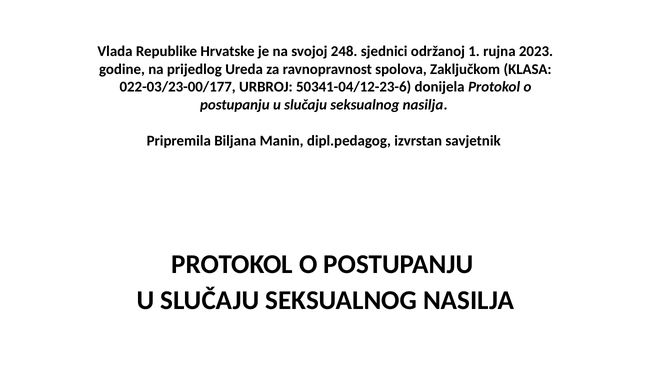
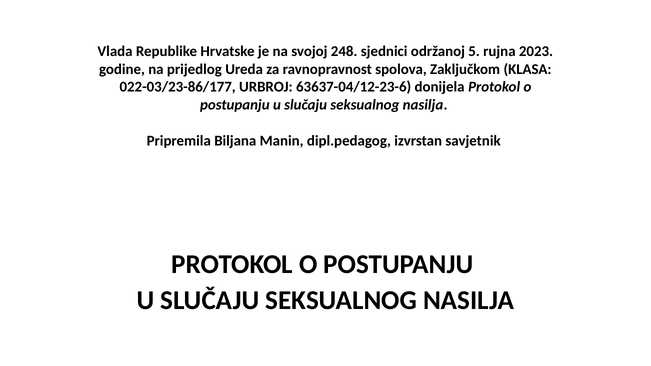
1: 1 -> 5
022-03/23-00/177: 022-03/23-00/177 -> 022-03/23-86/177
50341-04/12-23-6: 50341-04/12-23-6 -> 63637-04/12-23-6
